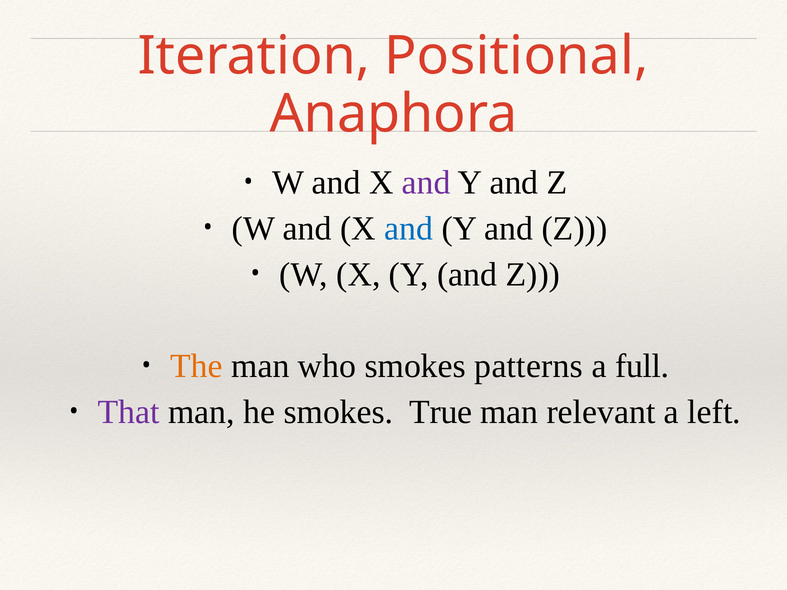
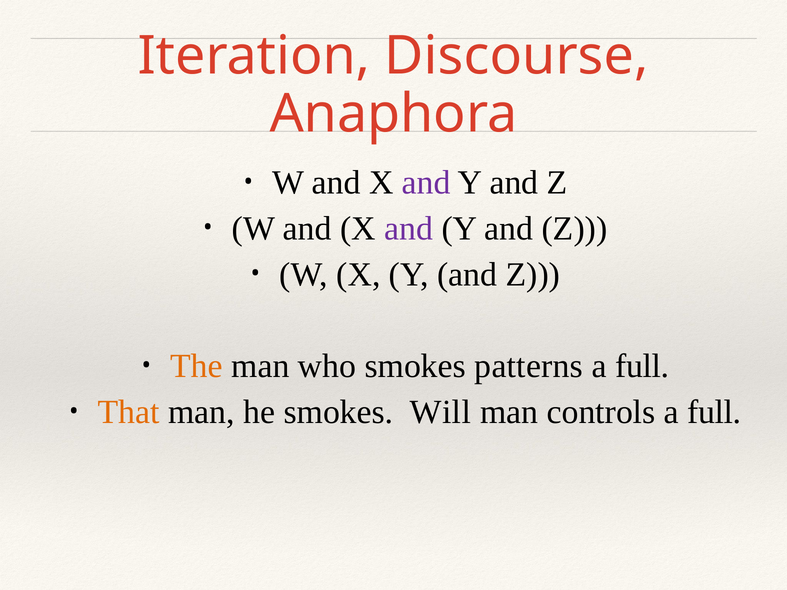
Positional: Positional -> Discourse
and at (409, 229) colour: blue -> purple
That colour: purple -> orange
True: True -> Will
relevant: relevant -> controls
left at (714, 412): left -> full
